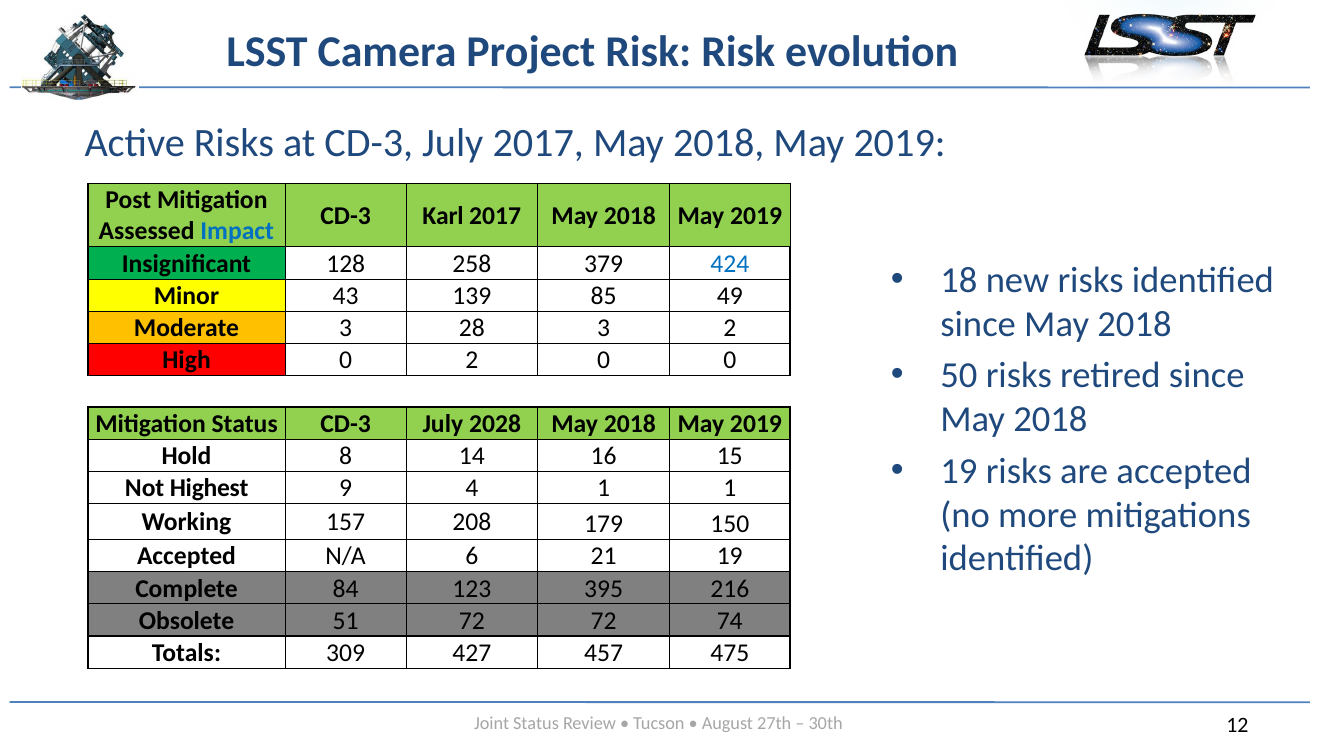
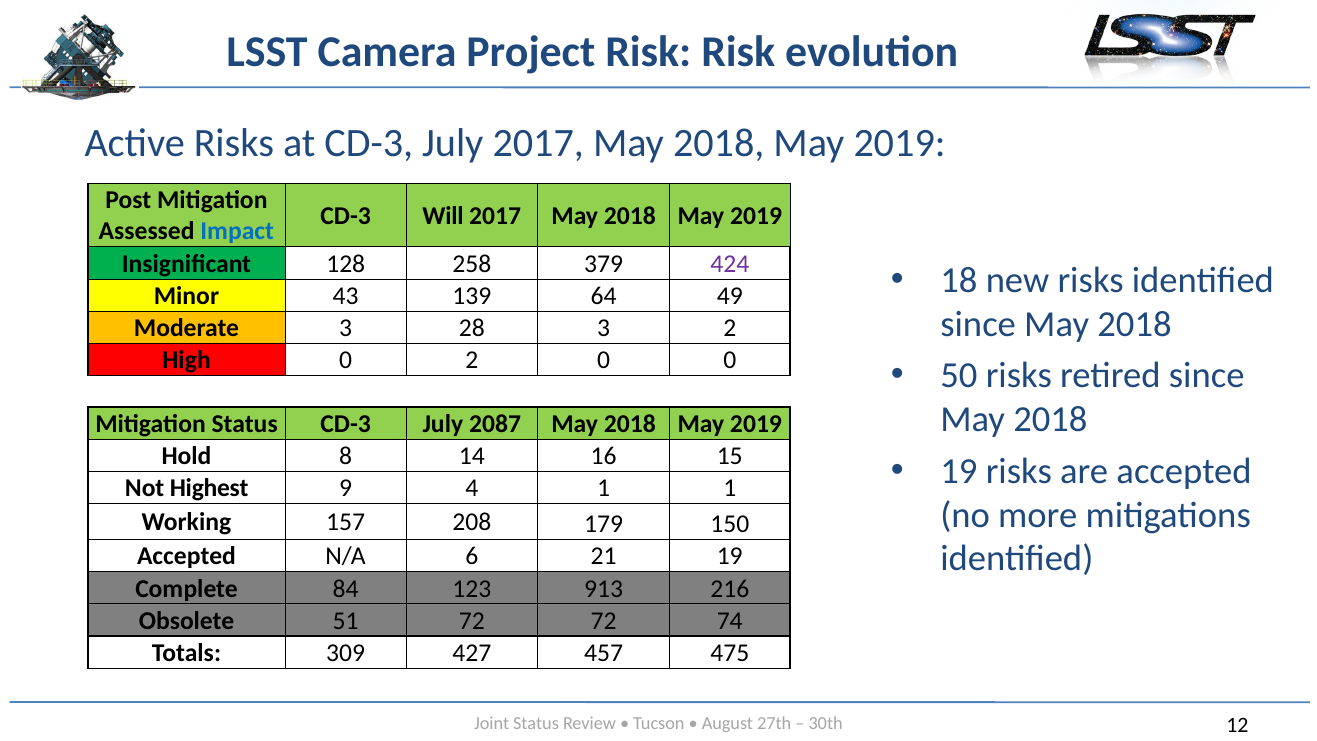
Karl: Karl -> Will
424 colour: blue -> purple
85: 85 -> 64
2028: 2028 -> 2087
395: 395 -> 913
